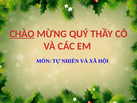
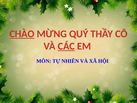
CÁC underline: none -> present
